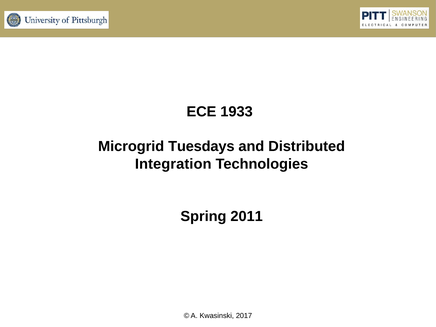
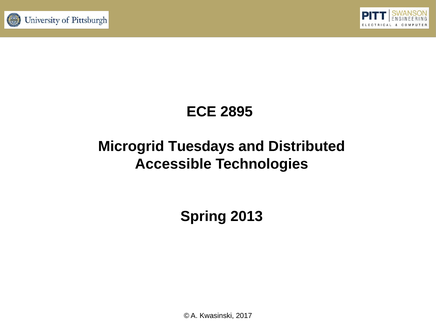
1933: 1933 -> 2895
Integration: Integration -> Accessible
2011: 2011 -> 2013
